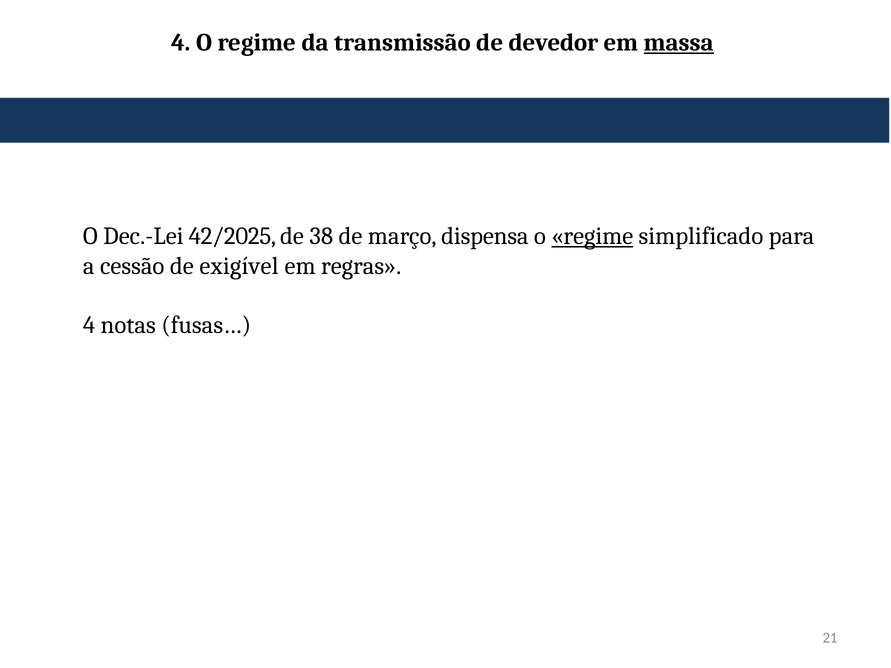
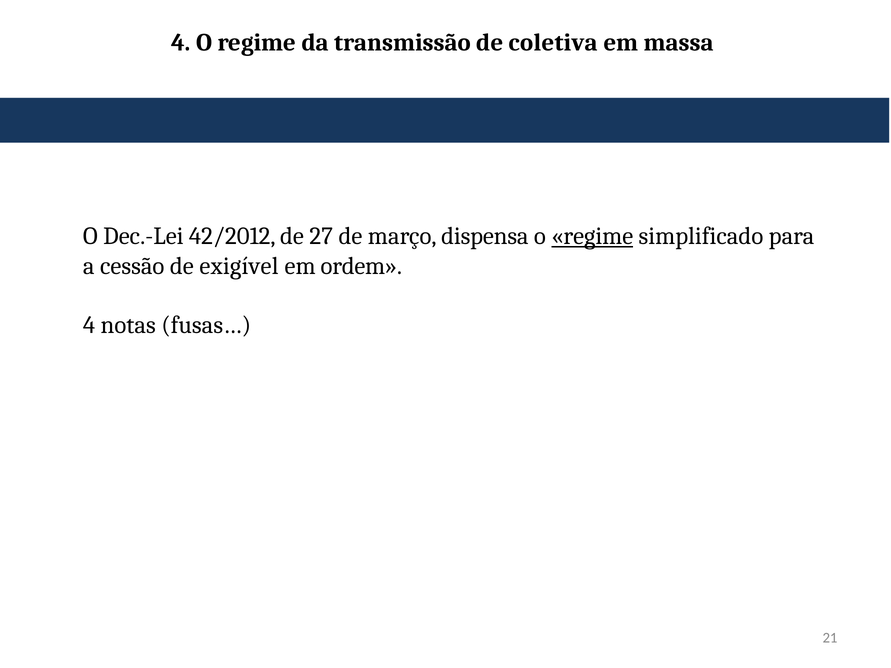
devedor: devedor -> coletiva
massa underline: present -> none
42/2025: 42/2025 -> 42/2012
38: 38 -> 27
regras: regras -> ordem
